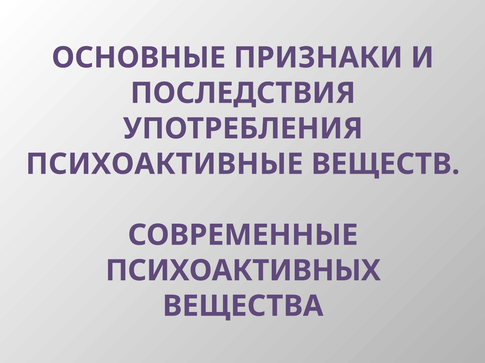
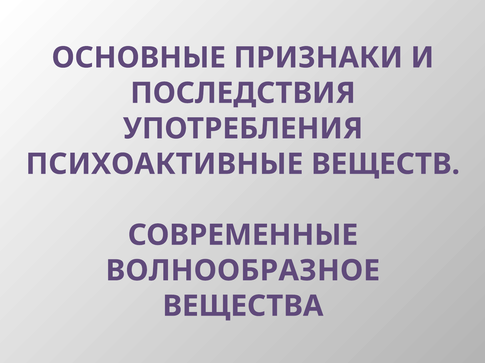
ПСИХОАКТИВНЫХ: ПСИХОАКТИВНЫХ -> ВОЛНООБРАЗНОЕ
